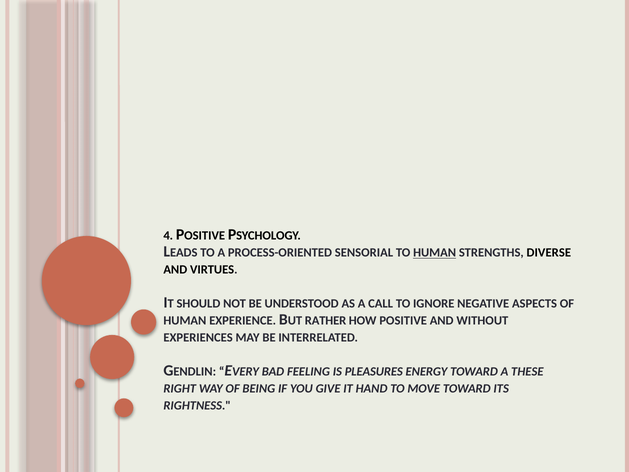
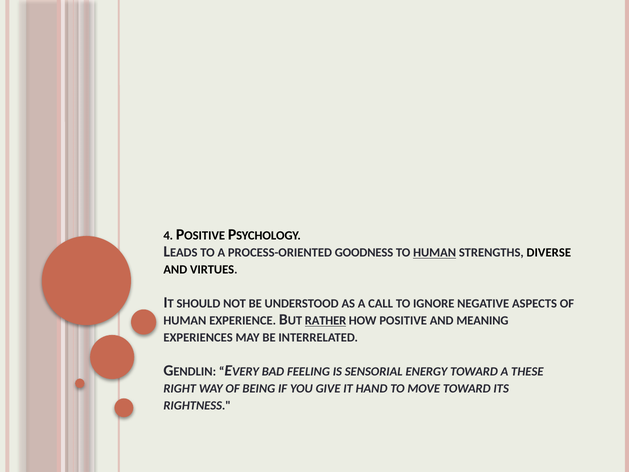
SENSORIAL: SENSORIAL -> GOODNESS
RATHER underline: none -> present
WITHOUT: WITHOUT -> MEANING
PLEASURES: PLEASURES -> SENSORIAL
